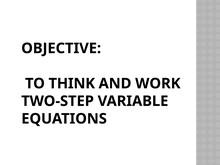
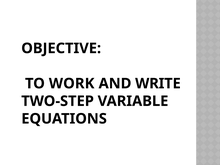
THINK: THINK -> WORK
WORK: WORK -> WRITE
